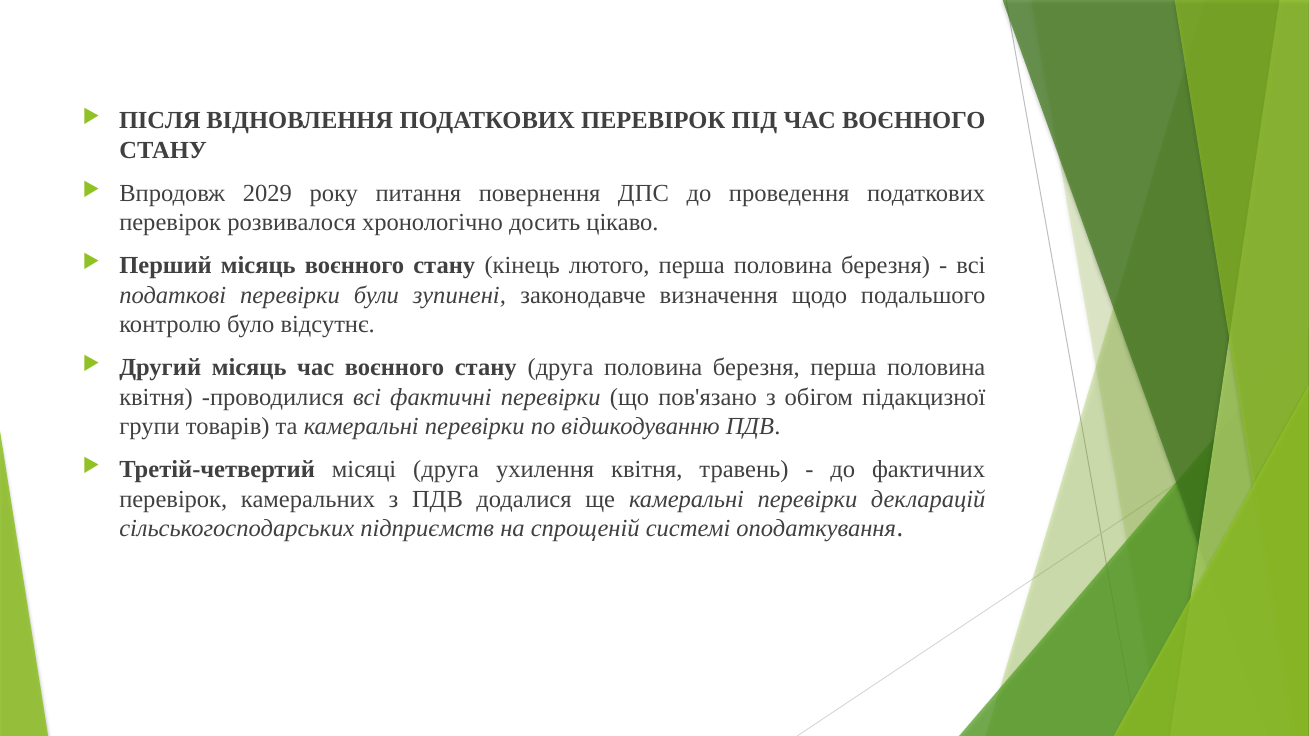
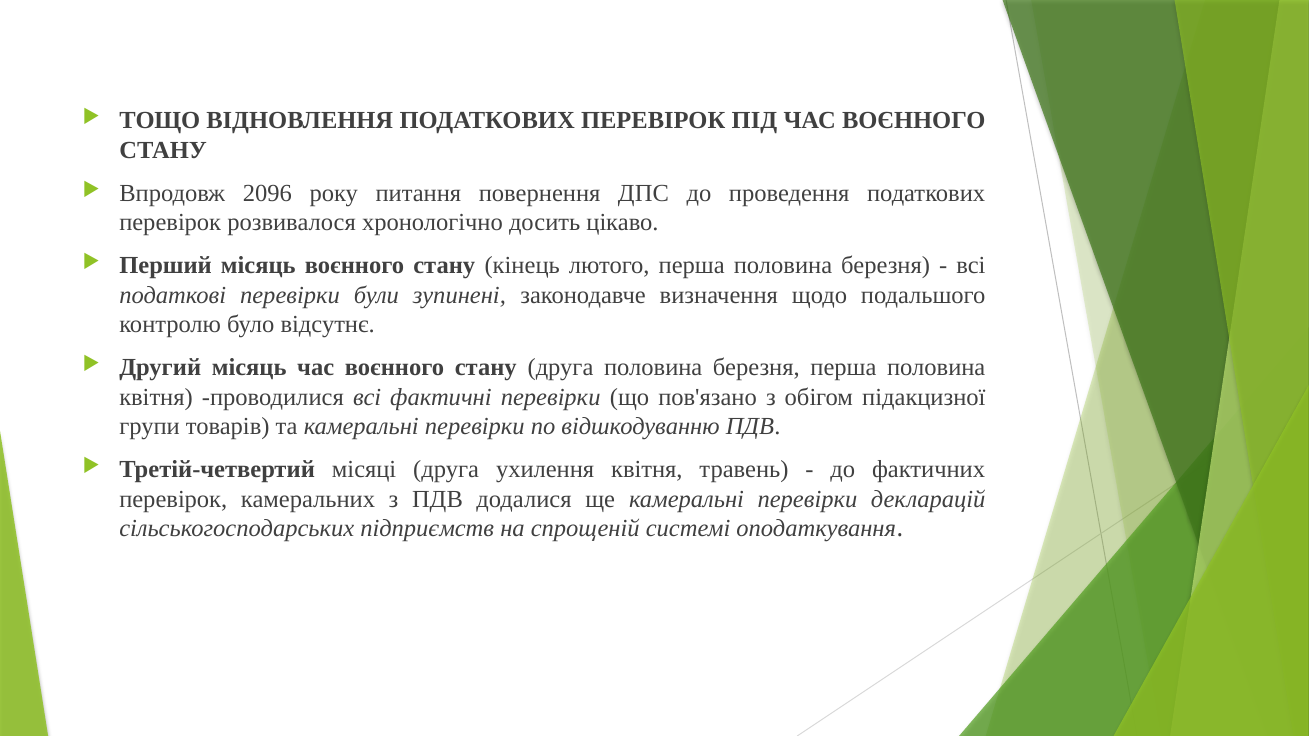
ПІСЛЯ: ПІСЛЯ -> ТОЩО
2029: 2029 -> 2096
